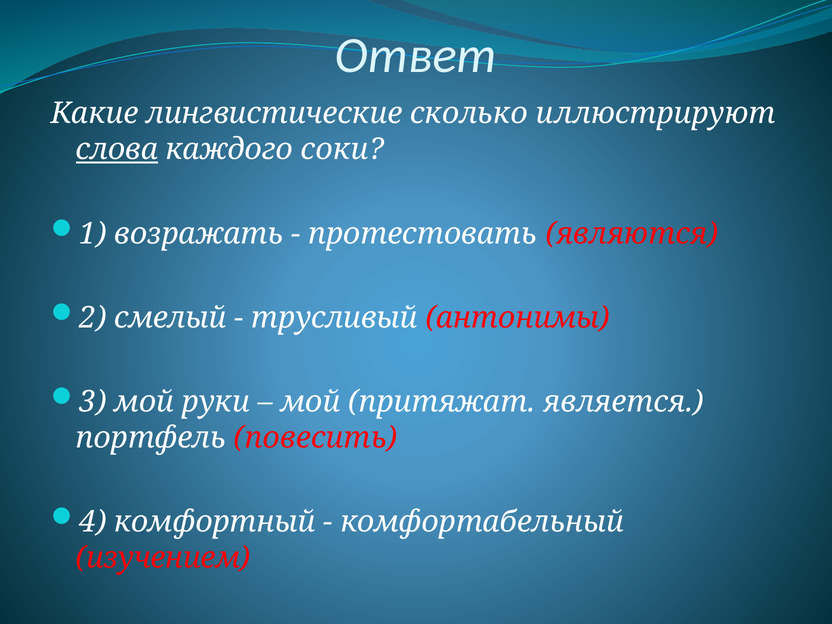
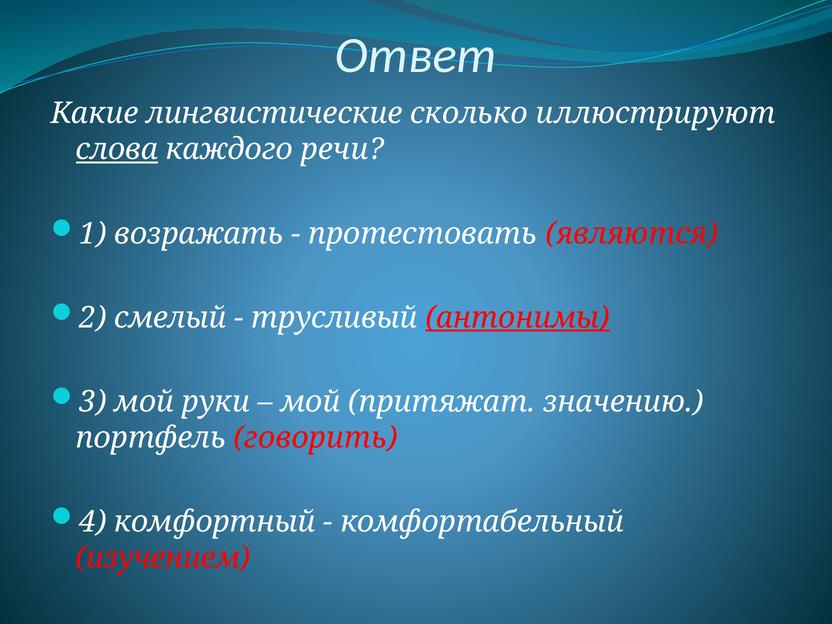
соки: соки -> речи
антонимы underline: none -> present
является: является -> значению
повесить: повесить -> говорить
